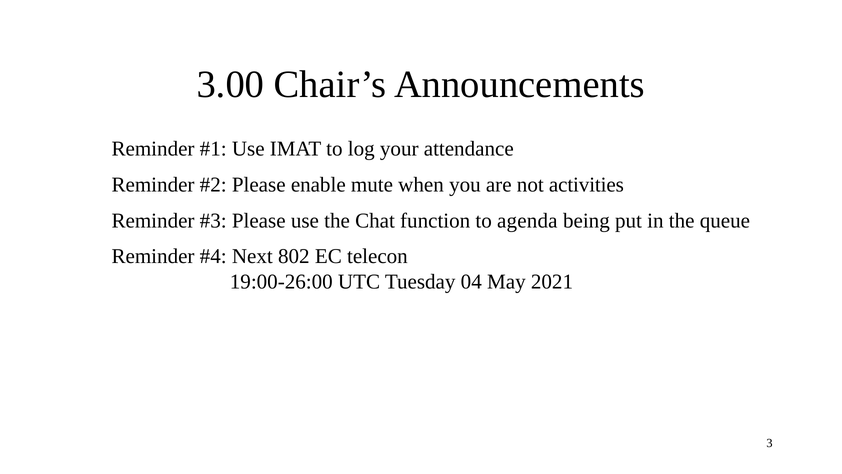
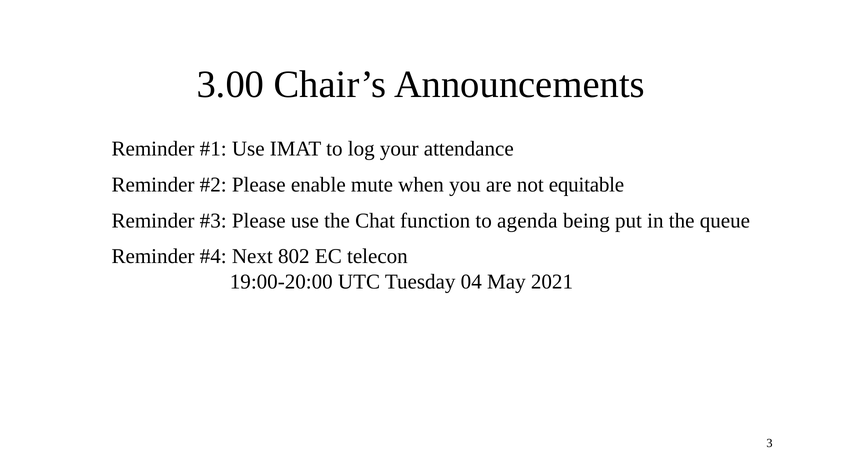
activities: activities -> equitable
19:00-26:00: 19:00-26:00 -> 19:00-20:00
